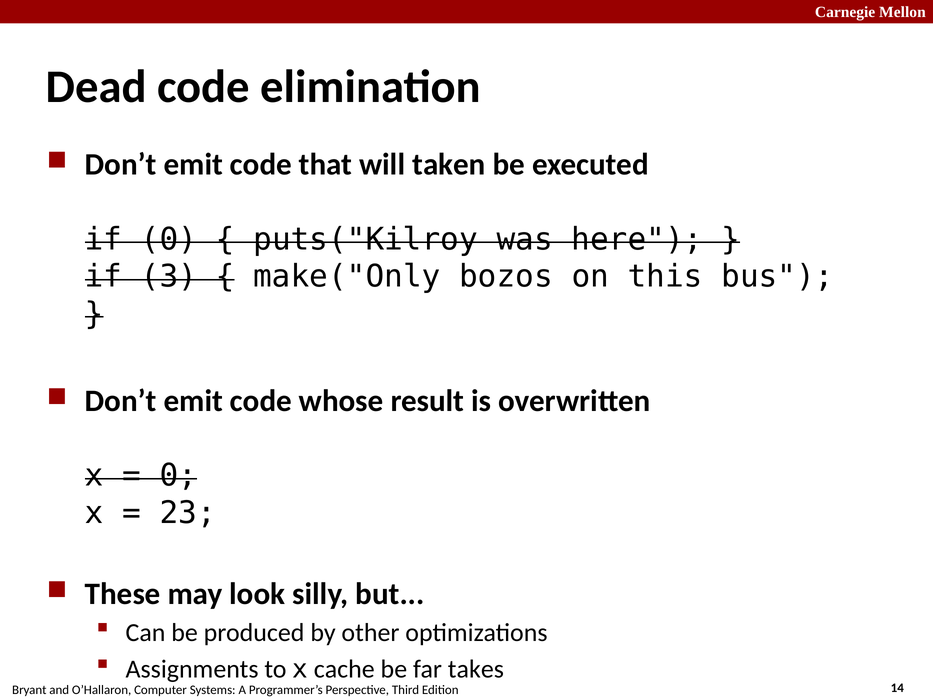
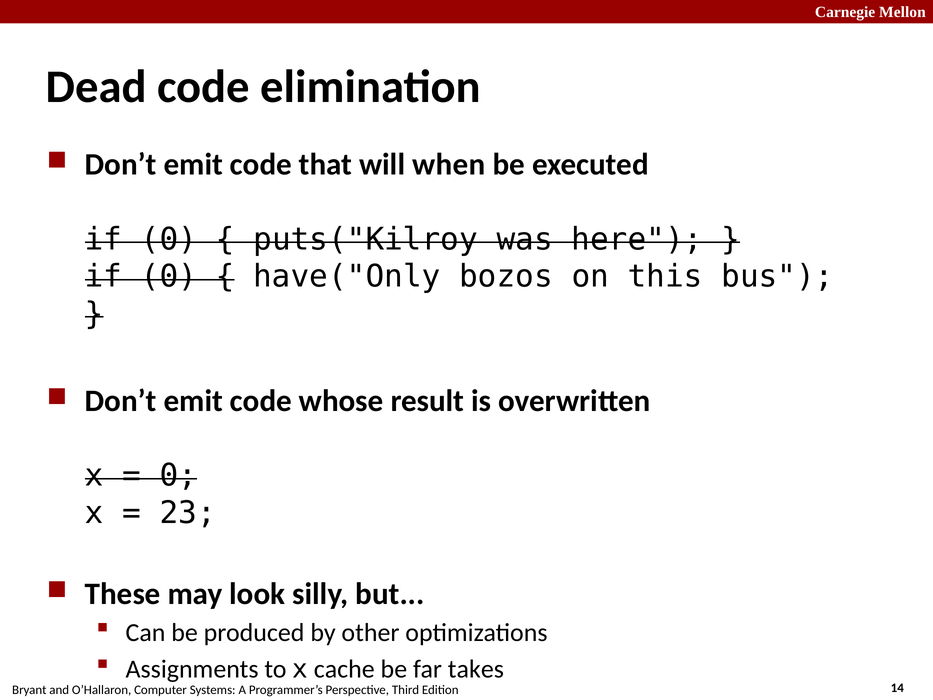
taken: taken -> when
3 at (169, 276): 3 -> 0
make("Only: make("Only -> have("Only
